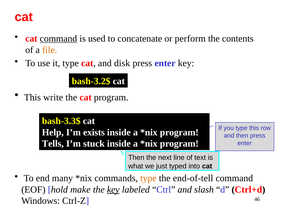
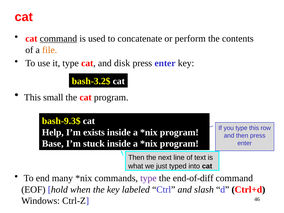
write: write -> small
bash-3.3$: bash-3.3$ -> bash-9.3$
Tells: Tells -> Base
type at (148, 178) colour: orange -> purple
end-of-tell: end-of-tell -> end-of-diff
make: make -> when
key at (113, 189) underline: present -> none
